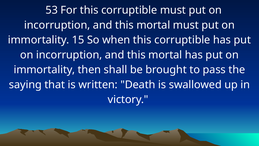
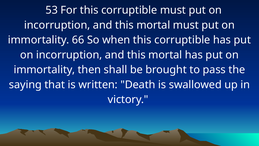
15: 15 -> 66
